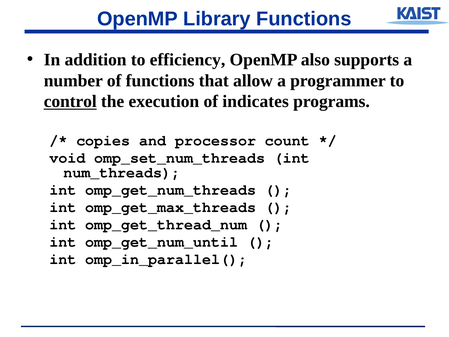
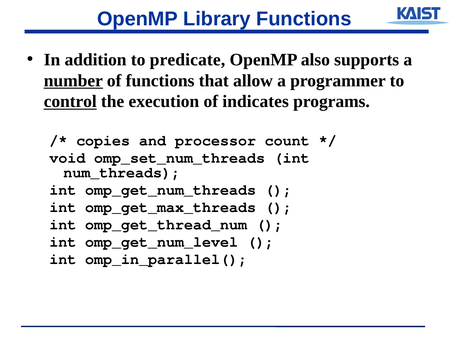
efficiency: efficiency -> predicate
number underline: none -> present
omp_get_num_until: omp_get_num_until -> omp_get_num_level
